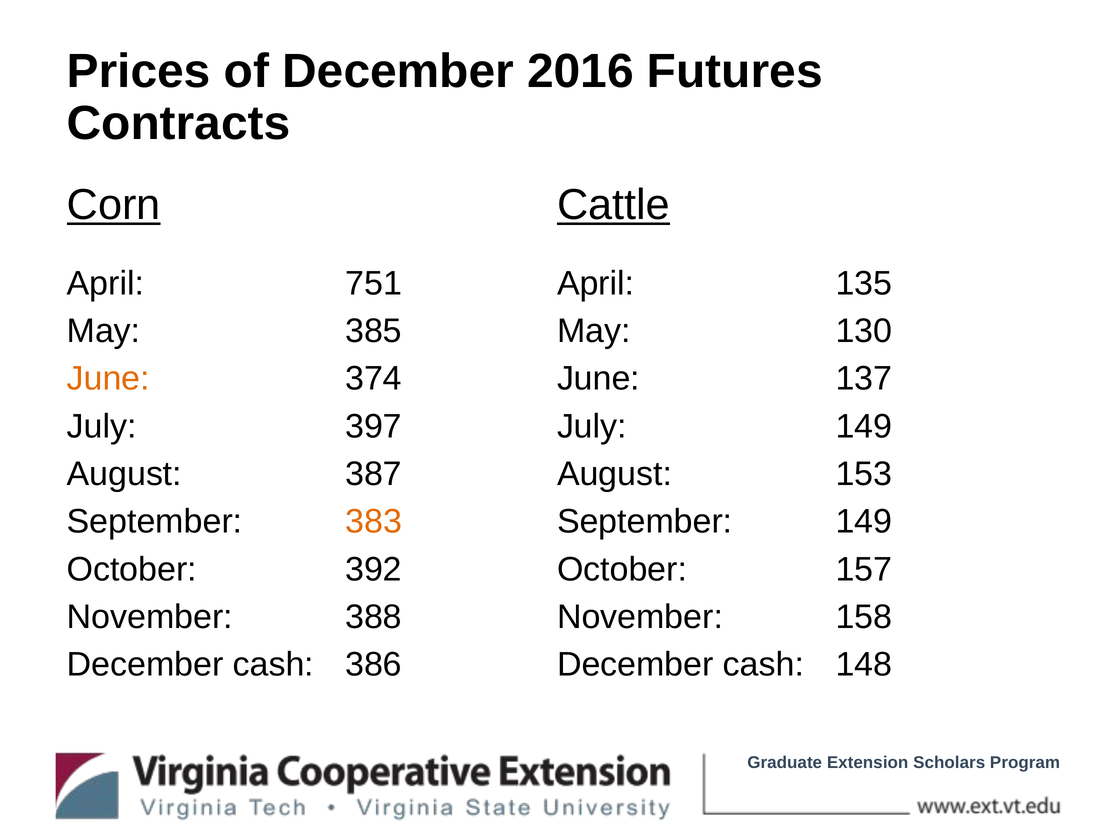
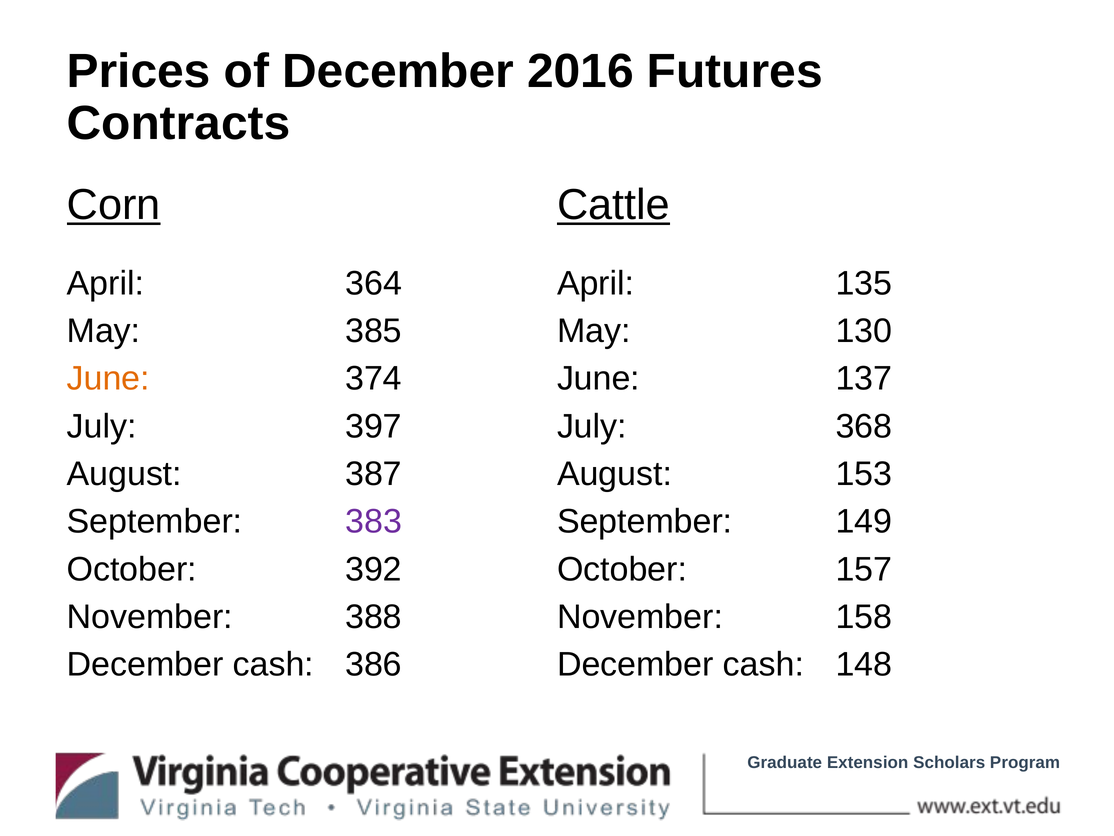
751: 751 -> 364
July 149: 149 -> 368
383 colour: orange -> purple
